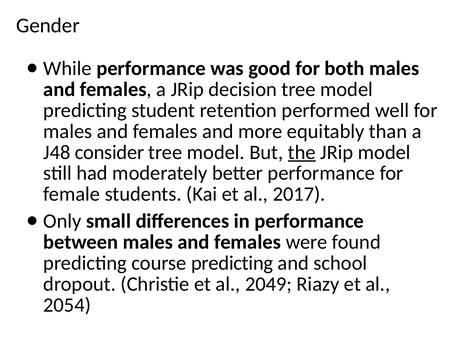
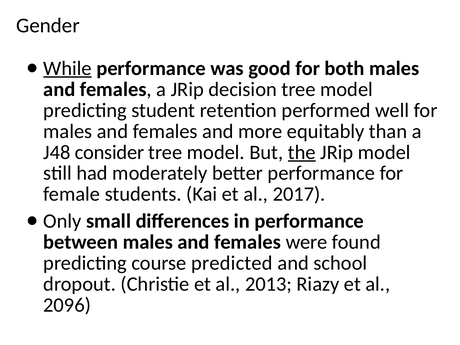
While underline: none -> present
course predicting: predicting -> predicted
2049: 2049 -> 2013
2054: 2054 -> 2096
